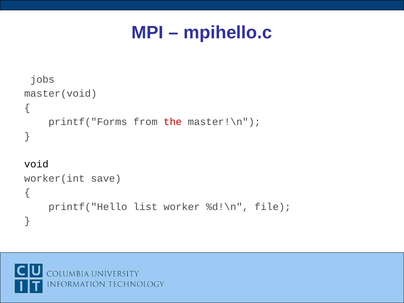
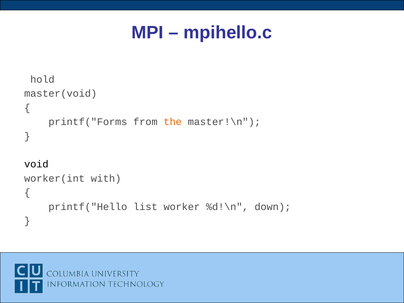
jobs: jobs -> hold
the colour: red -> orange
save: save -> with
file: file -> down
